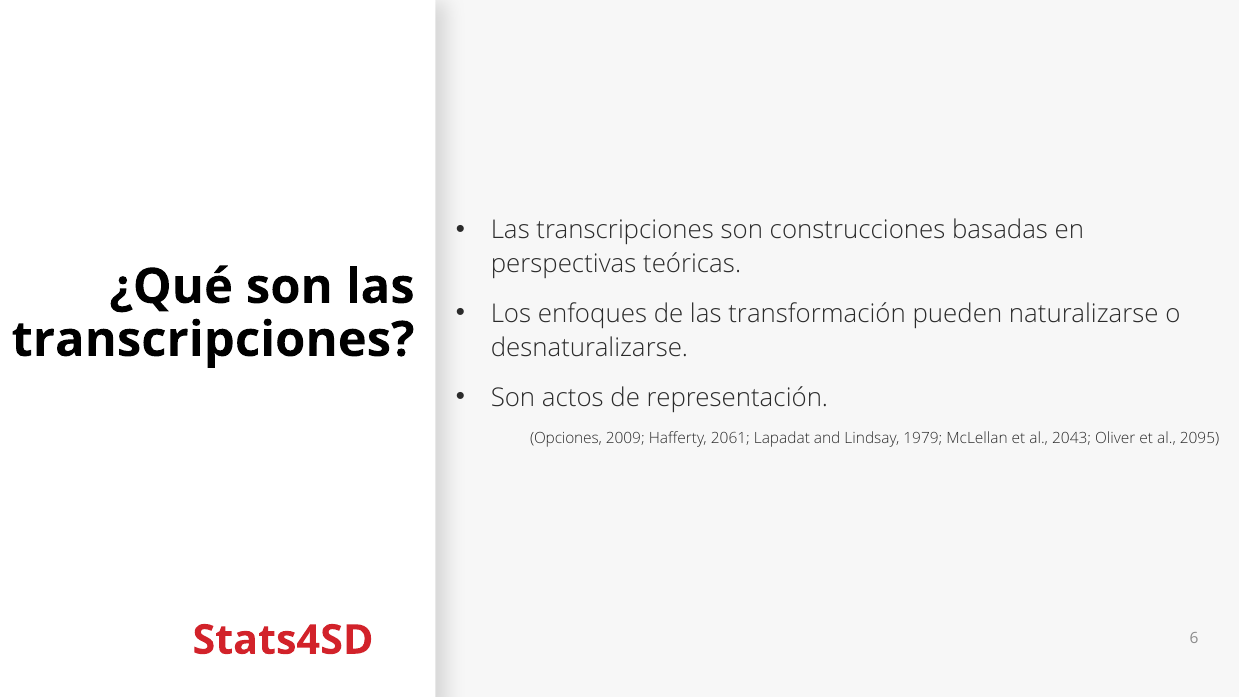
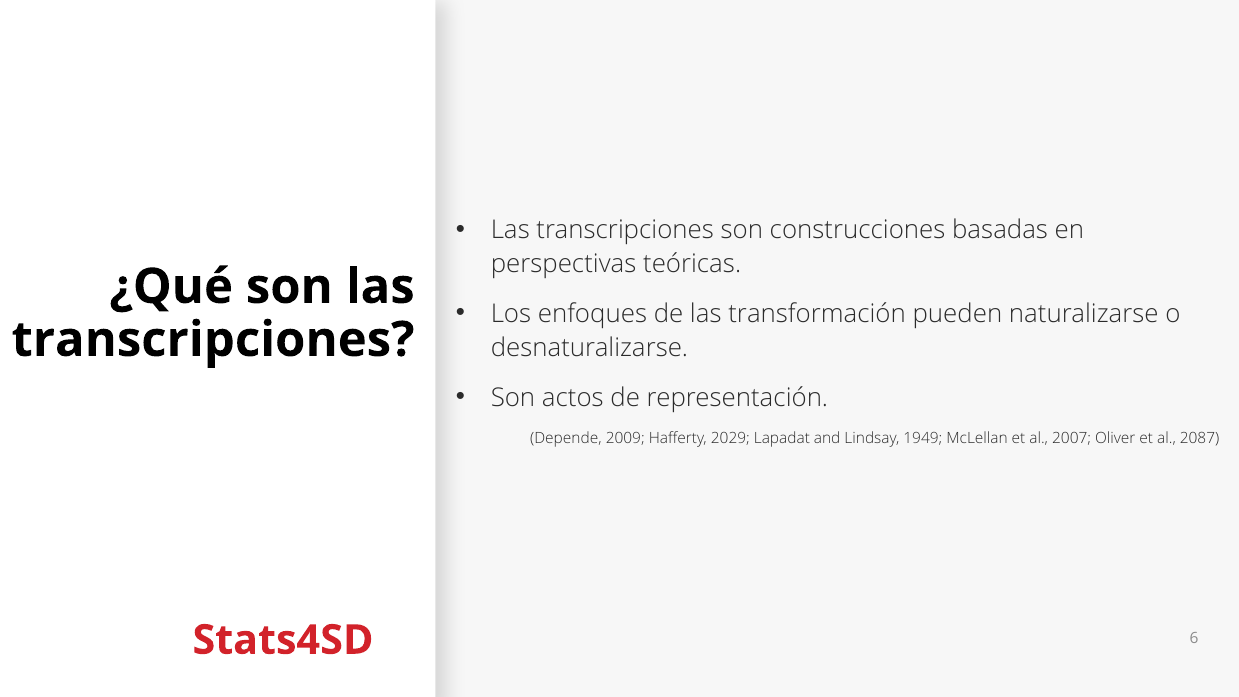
Opciones: Opciones -> Depende
2061: 2061 -> 2029
1979: 1979 -> 1949
2043: 2043 -> 2007
2095: 2095 -> 2087
